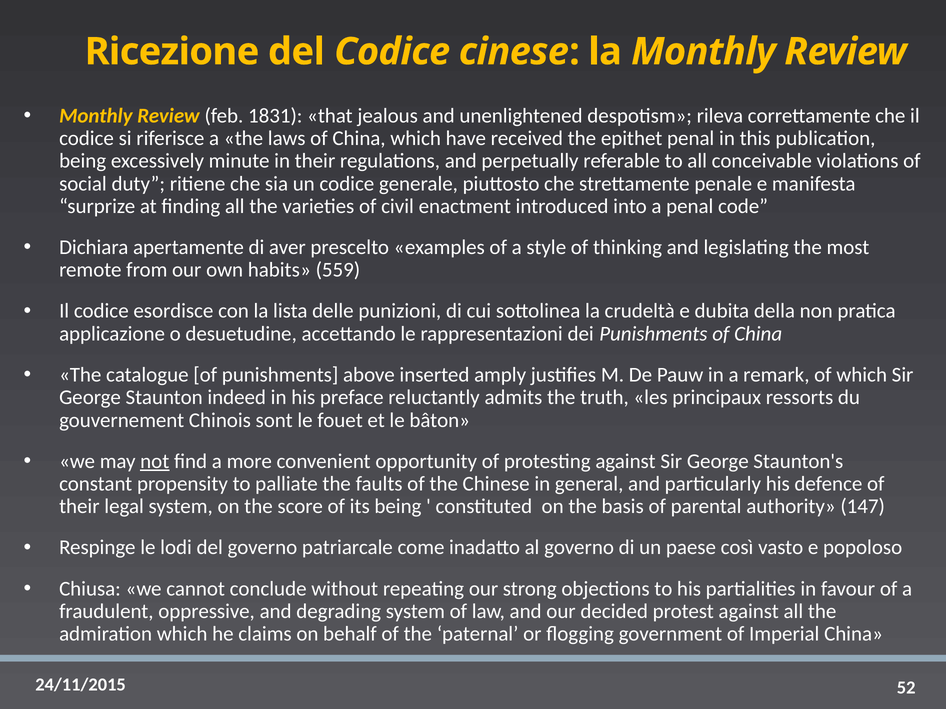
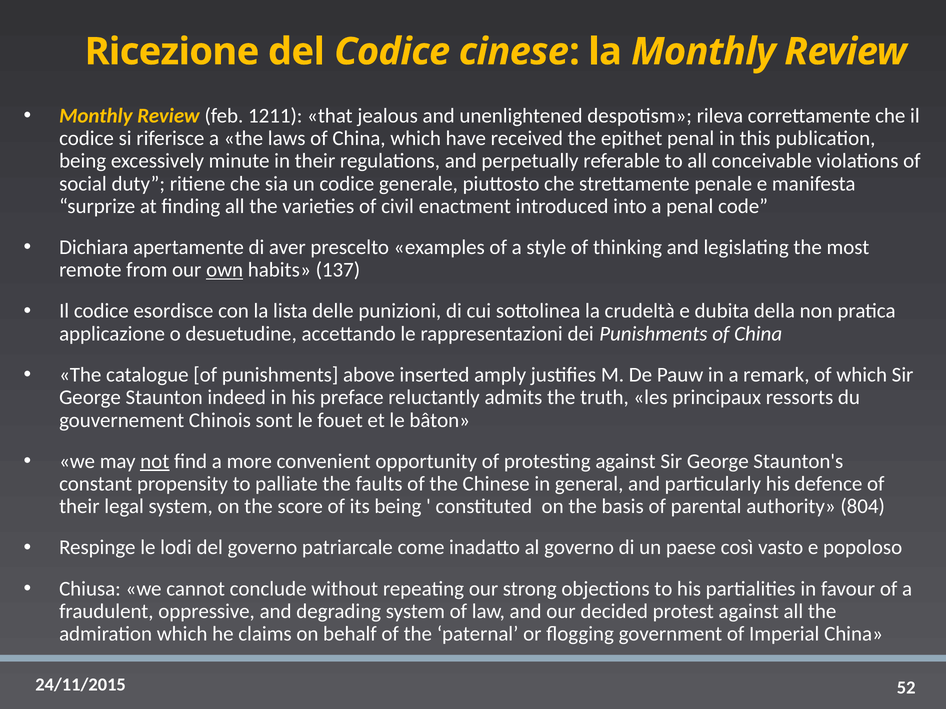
1831: 1831 -> 1211
own underline: none -> present
559: 559 -> 137
147: 147 -> 804
